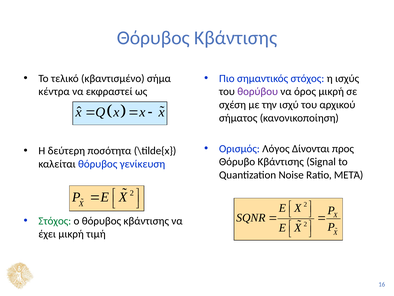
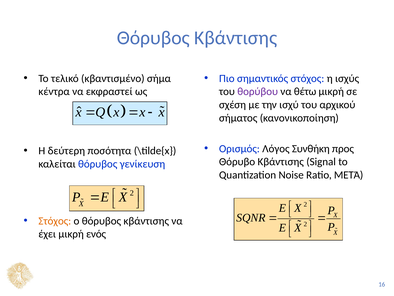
όρος: όρος -> θέτω
Δίνονται: Δίνονται -> Συνθήκη
Στόχος at (55, 221) colour: green -> orange
τιμή: τιμή -> ενός
